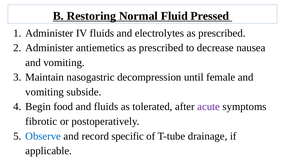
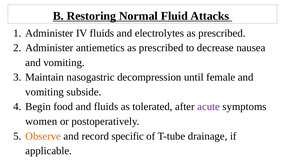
Pressed: Pressed -> Attacks
fibrotic: fibrotic -> women
Observe colour: blue -> orange
